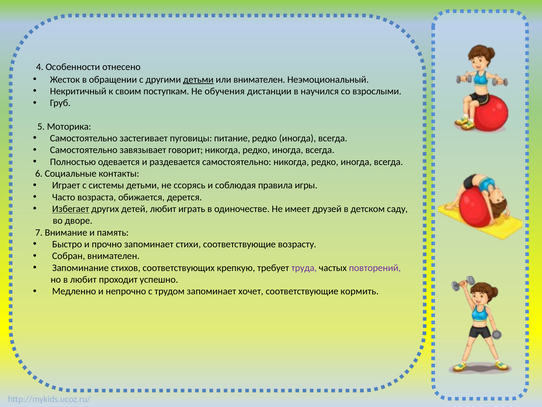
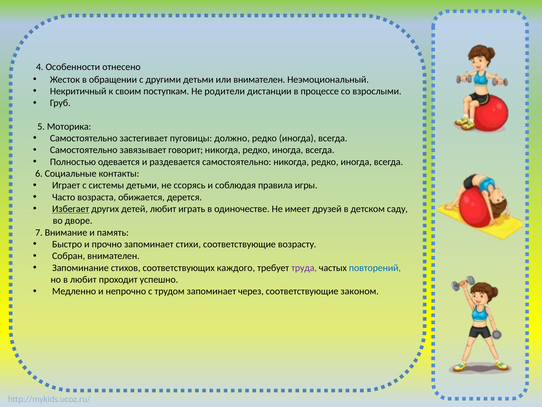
детьми at (198, 79) underline: present -> none
обучения: обучения -> родители
научился: научился -> процессе
питание: питание -> должно
крепкую: крепкую -> каждого
повторений colour: purple -> blue
хочет: хочет -> через
кормить: кормить -> законом
